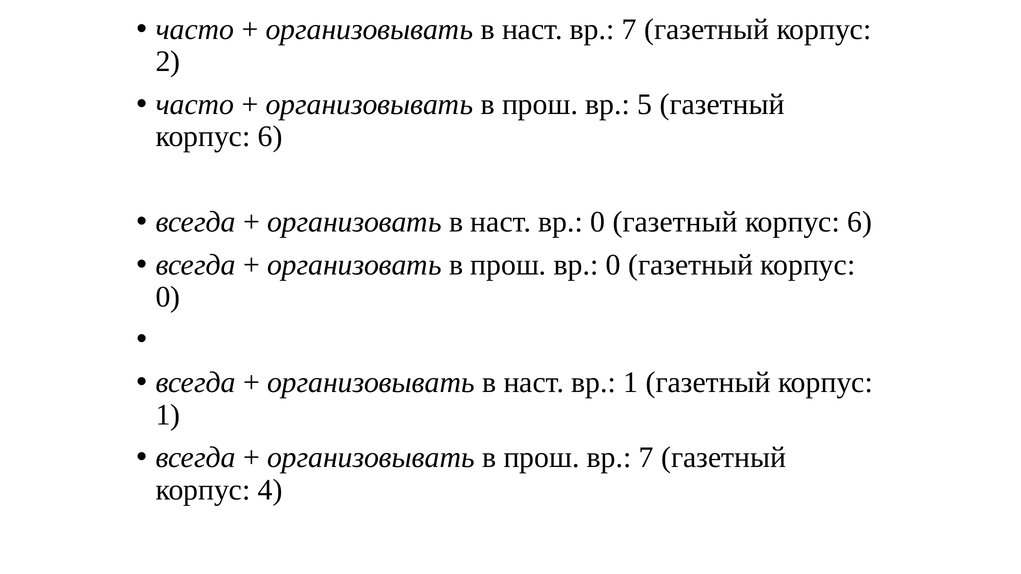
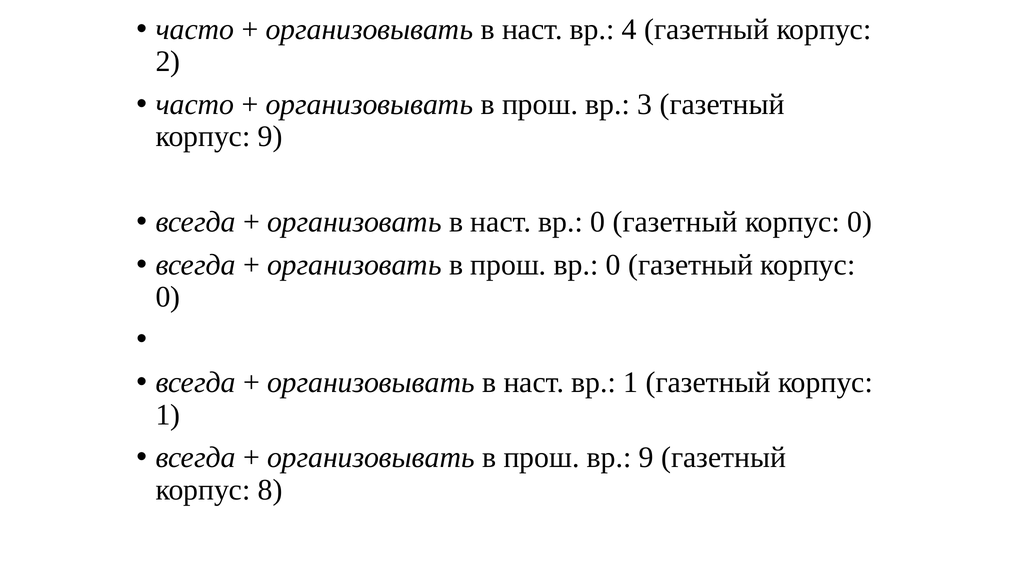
наст вр 7: 7 -> 4
5: 5 -> 3
6 at (270, 137): 6 -> 9
6 at (860, 222): 6 -> 0
прош вр 7: 7 -> 9
4: 4 -> 8
